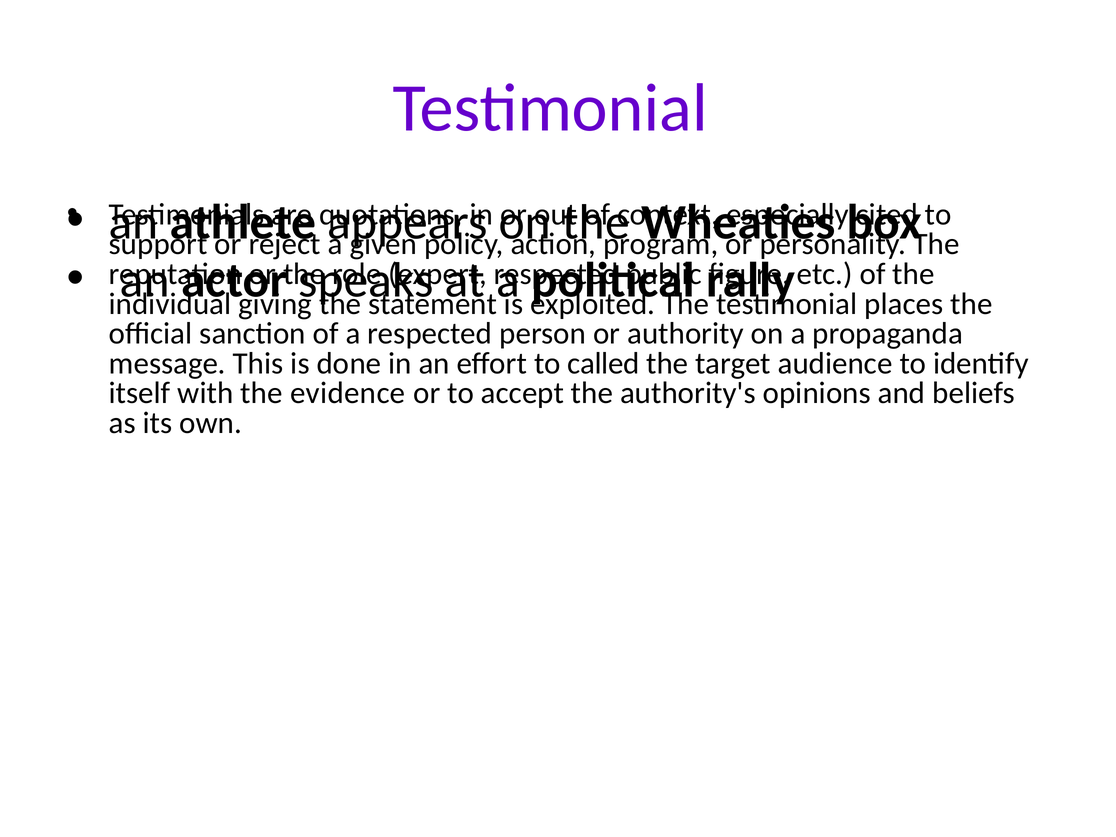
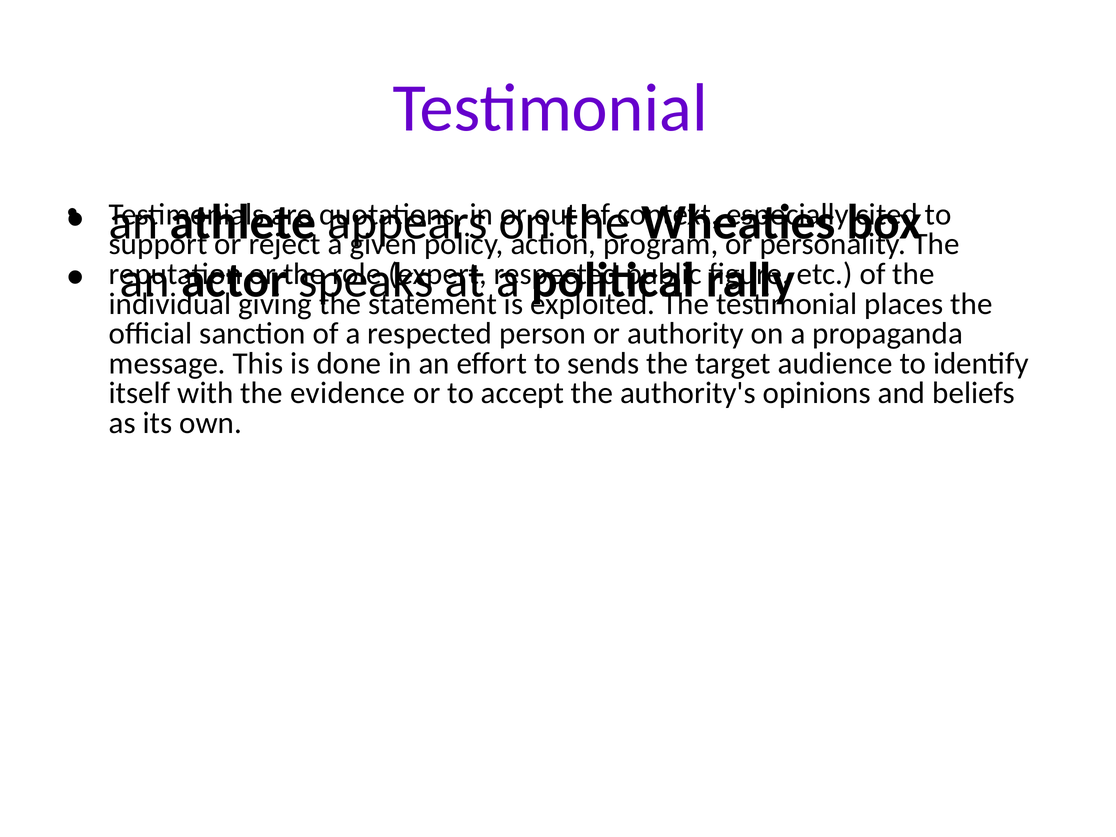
called: called -> sends
